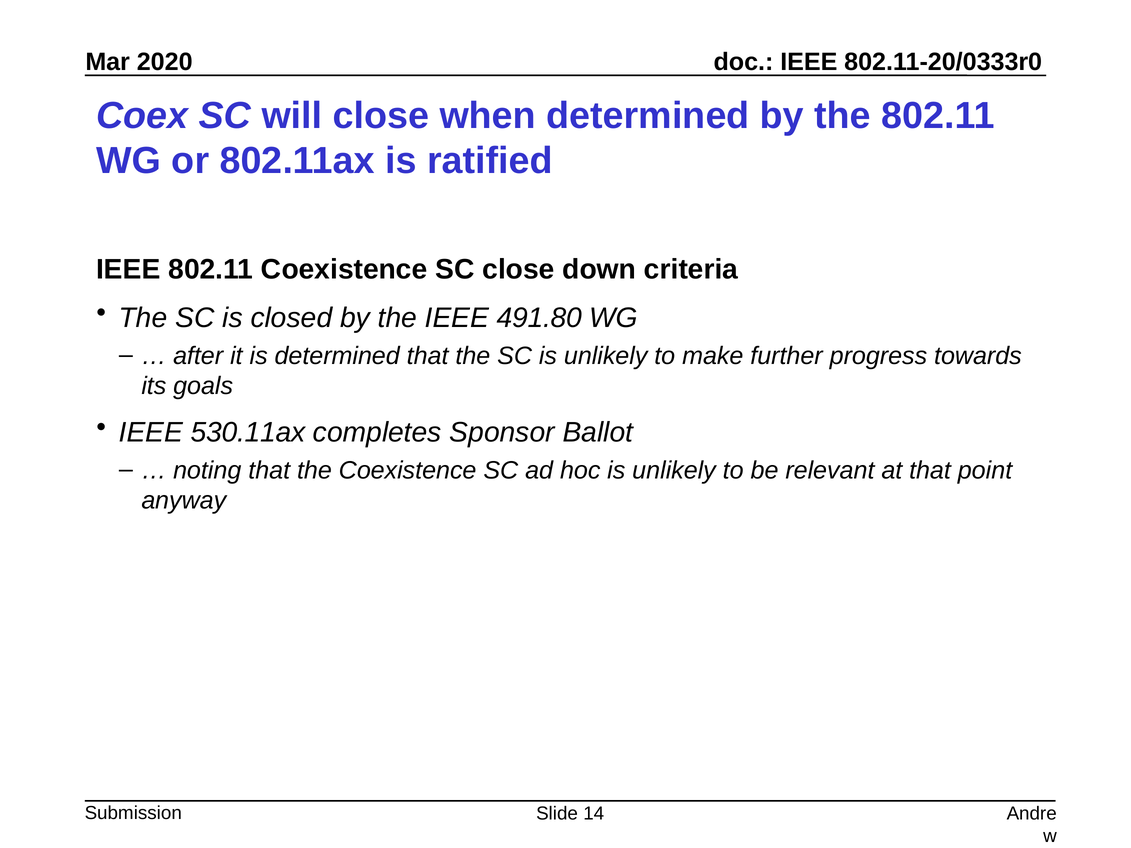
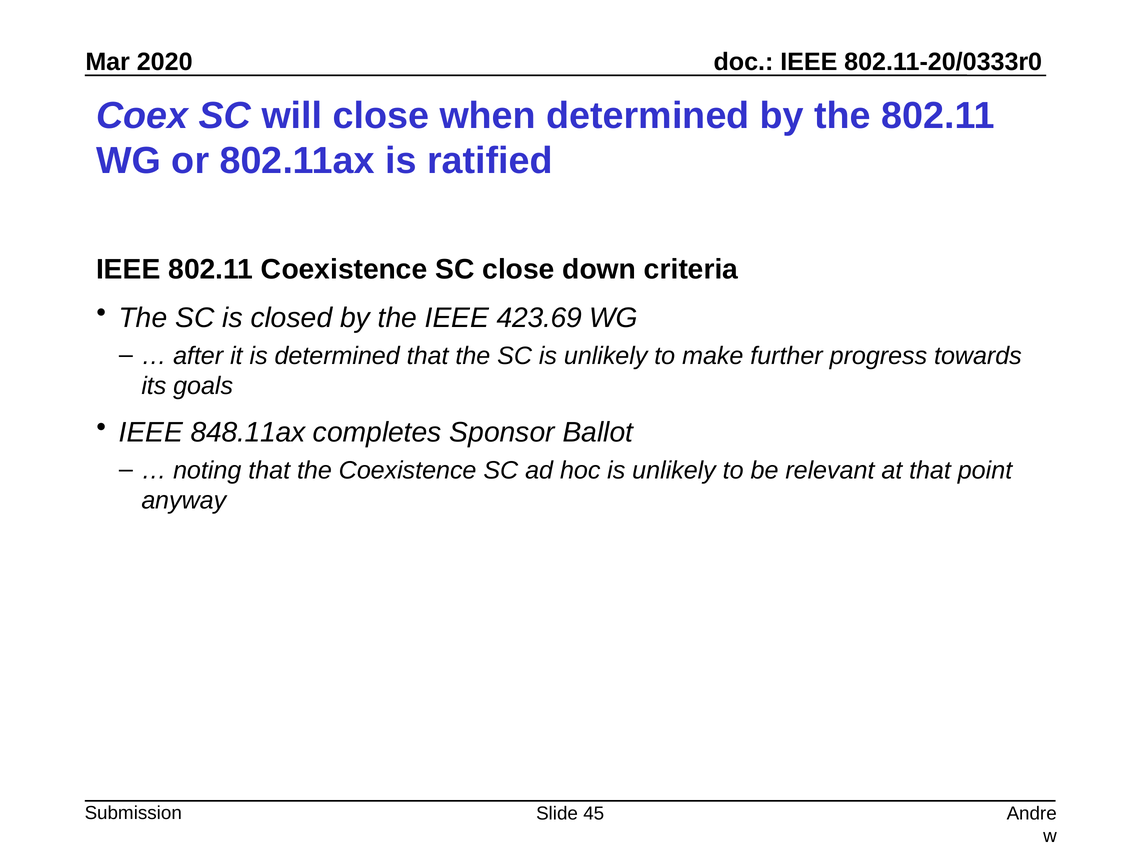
491.80: 491.80 -> 423.69
530.11ax: 530.11ax -> 848.11ax
14: 14 -> 45
